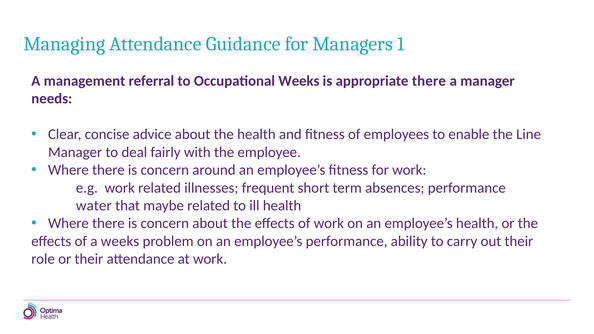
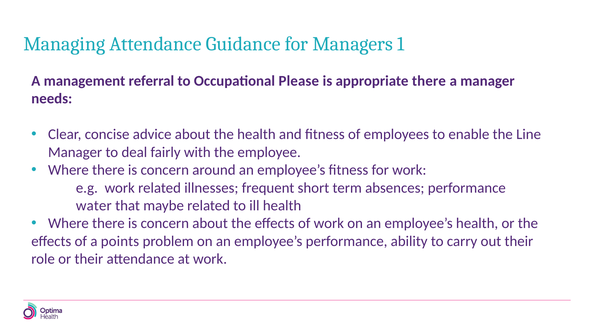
Occupational Weeks: Weeks -> Please
a weeks: weeks -> points
